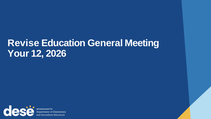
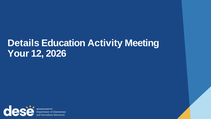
Revise: Revise -> Details
General: General -> Activity
